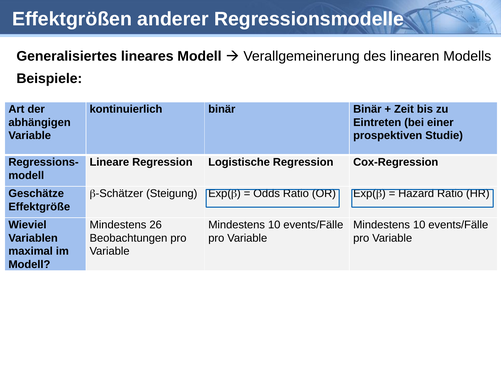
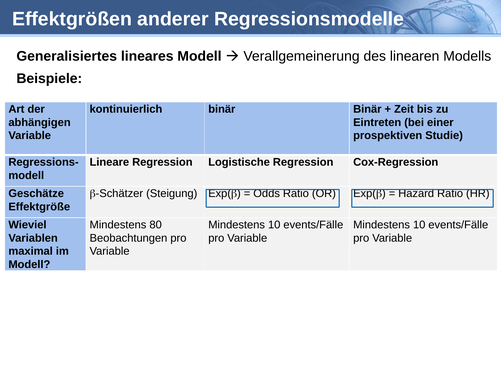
26: 26 -> 80
